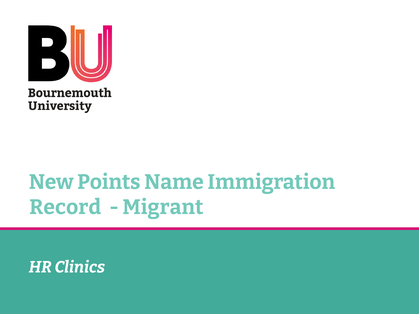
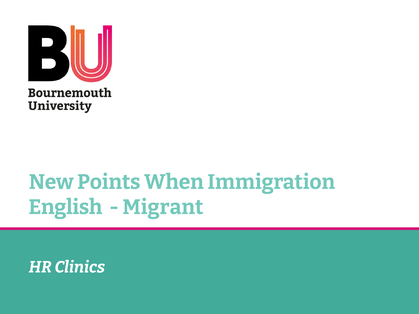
Name: Name -> When
Record: Record -> English
